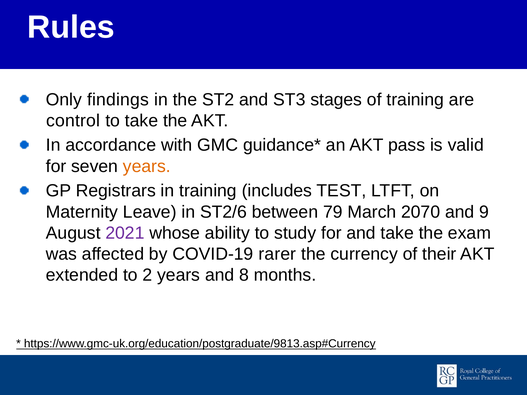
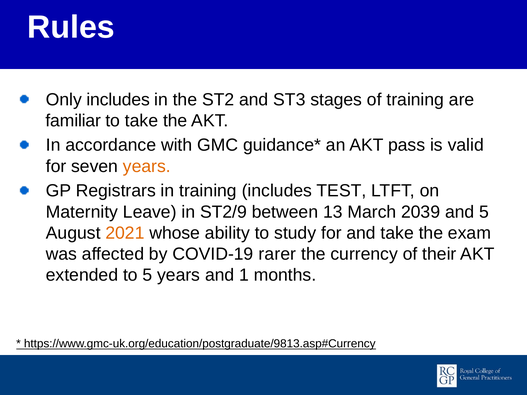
Only findings: findings -> includes
control: control -> familiar
ST2/6: ST2/6 -> ST2/9
79: 79 -> 13
2070: 2070 -> 2039
and 9: 9 -> 5
2021 colour: purple -> orange
to 2: 2 -> 5
8: 8 -> 1
